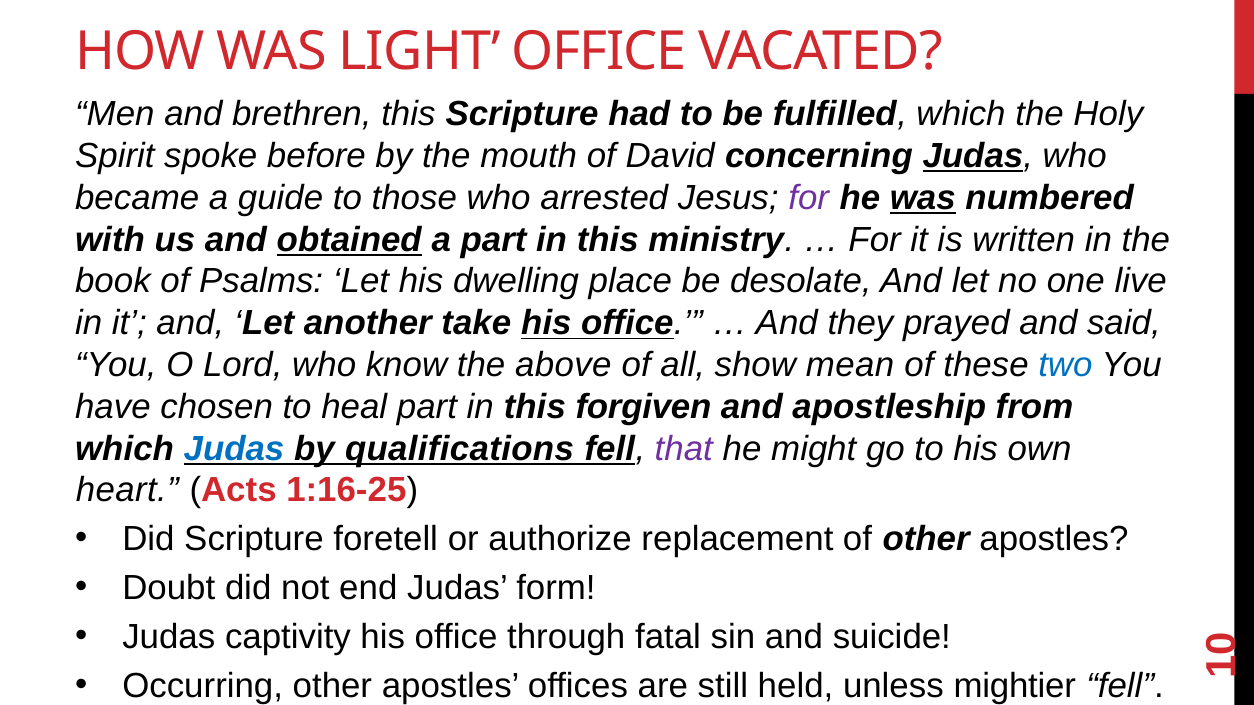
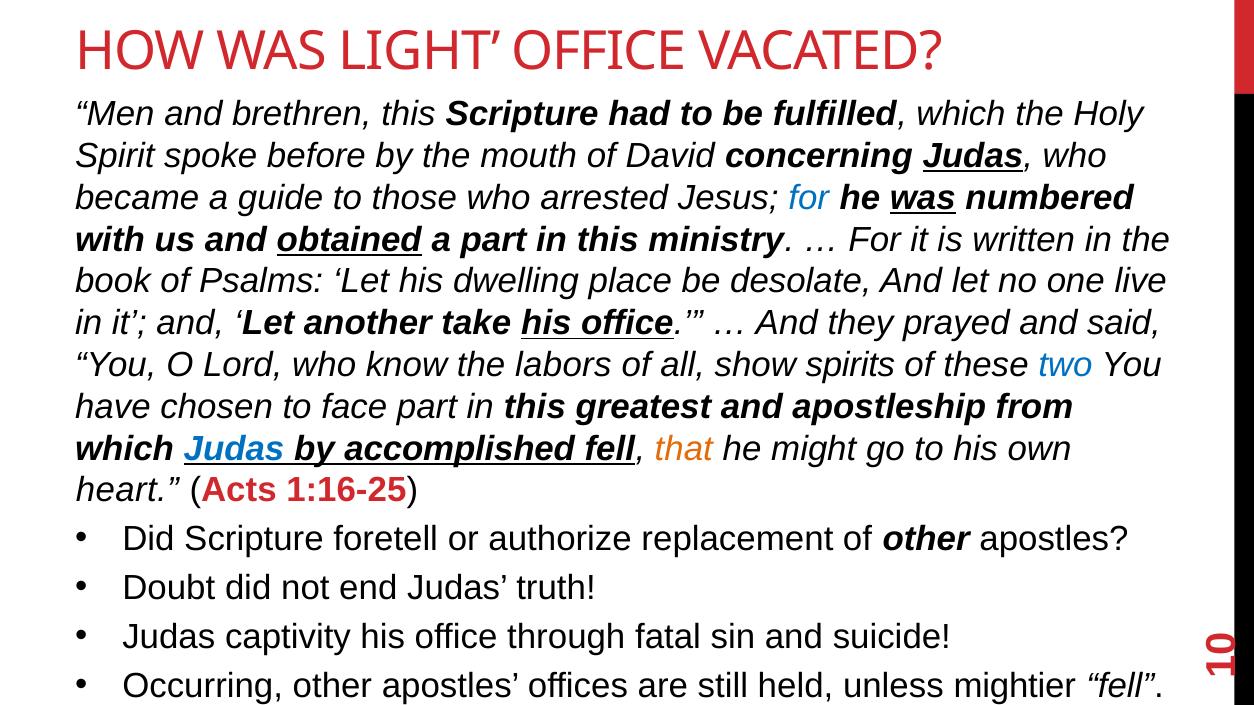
for at (809, 198) colour: purple -> blue
above: above -> labors
mean: mean -> spirits
heal: heal -> face
forgiven: forgiven -> greatest
qualifications: qualifications -> accomplished
that colour: purple -> orange
form: form -> truth
